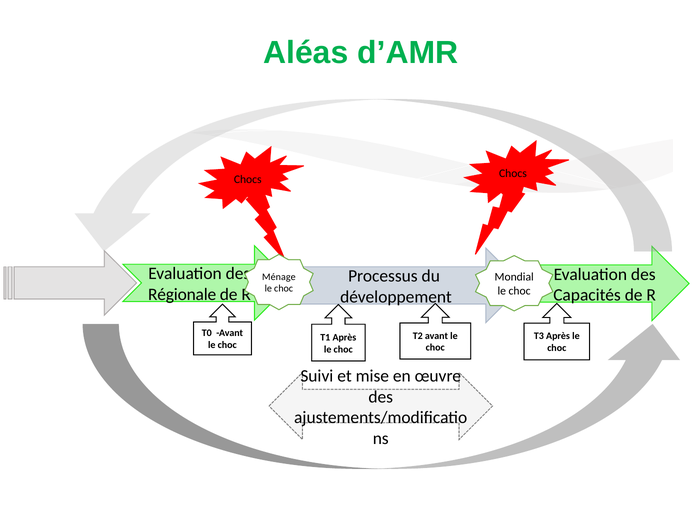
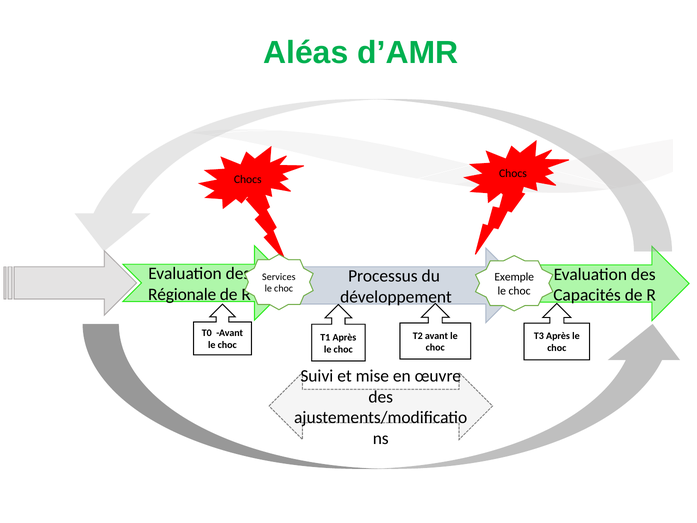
Mondial: Mondial -> Exemple
Ménage: Ménage -> Services
